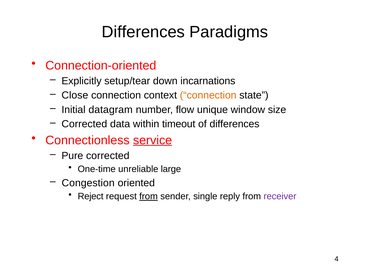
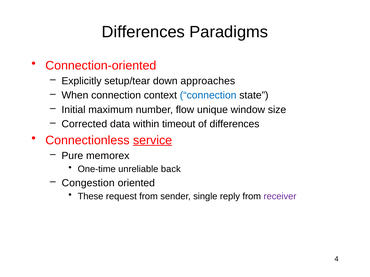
incarnations: incarnations -> approaches
Close: Close -> When
connection at (208, 95) colour: orange -> blue
datagram: datagram -> maximum
Pure corrected: corrected -> memorex
large: large -> back
Reject: Reject -> These
from at (149, 197) underline: present -> none
